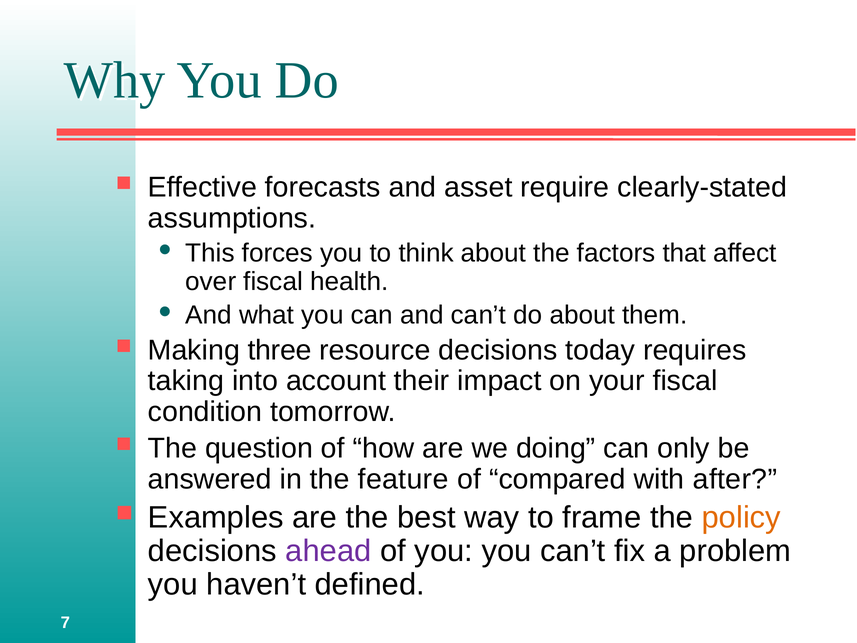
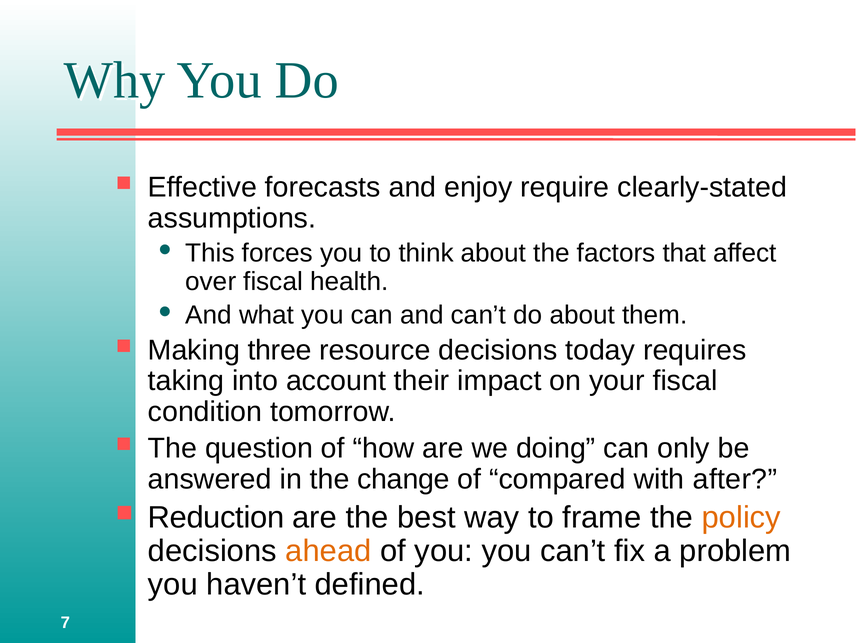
asset: asset -> enjoy
feature: feature -> change
Examples: Examples -> Reduction
ahead colour: purple -> orange
